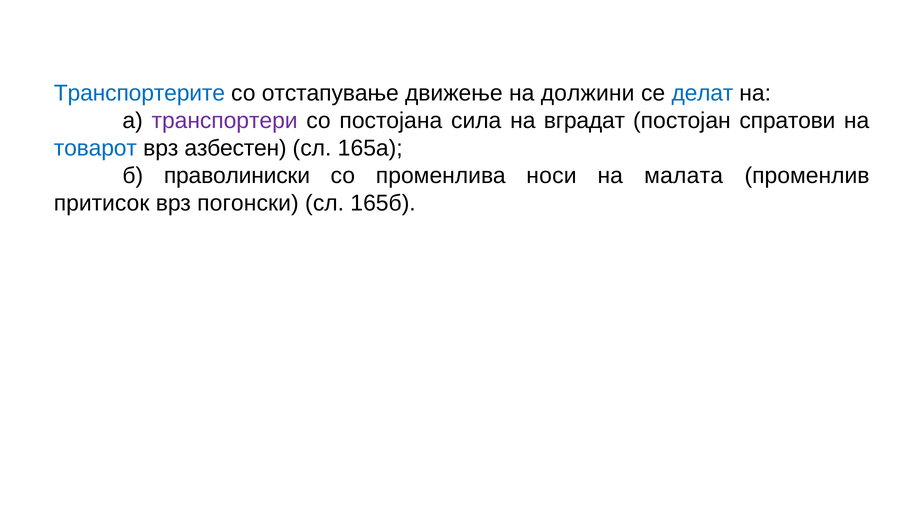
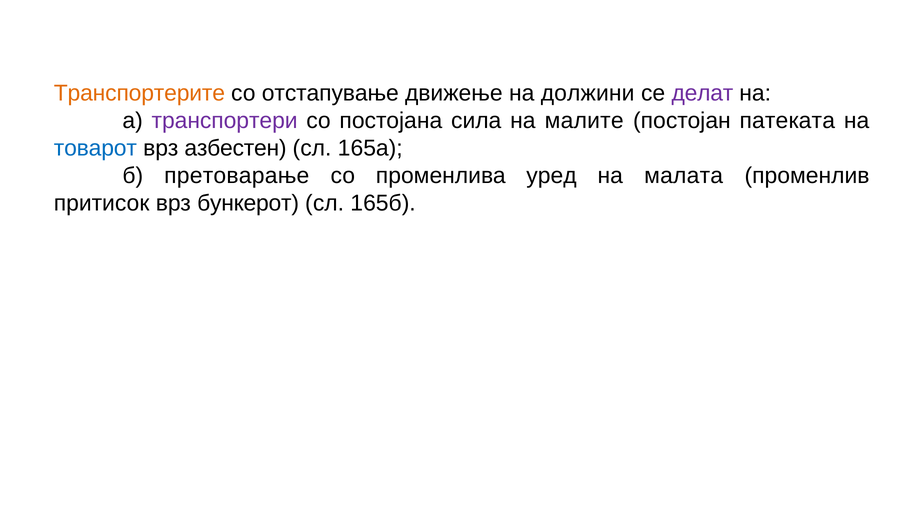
Транспортерите colour: blue -> orange
делат colour: blue -> purple
вградат: вградат -> малите
спратови: спратови -> патеката
праволиниски: праволиниски -> претоварање
носи: носи -> уред
погонски: погонски -> бункерот
